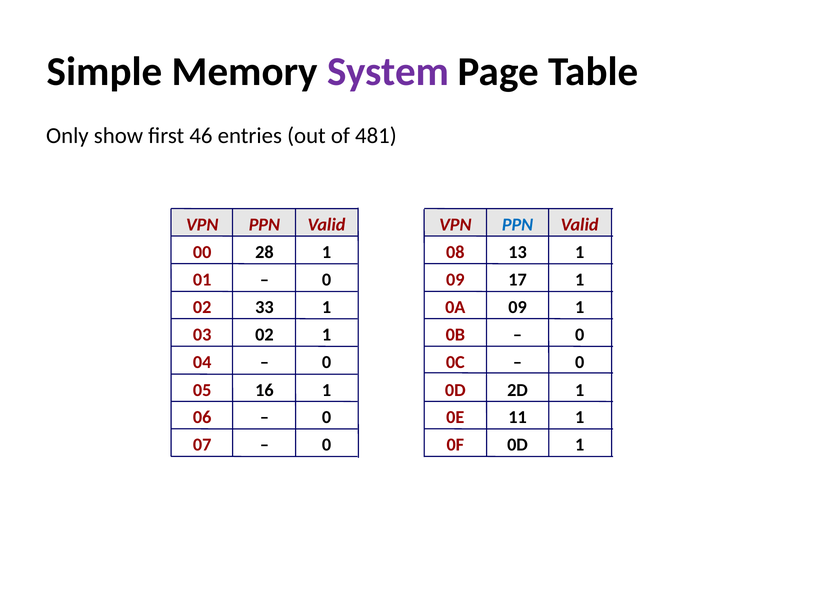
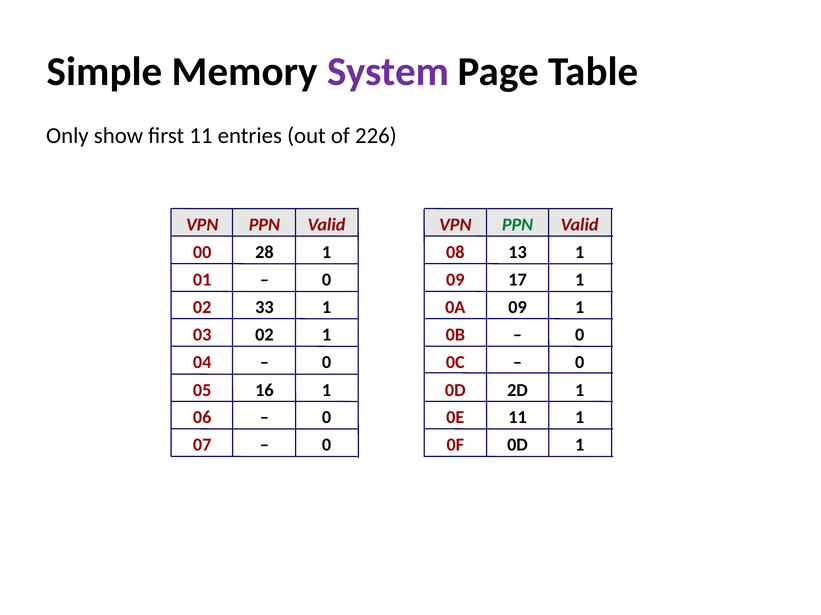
first 46: 46 -> 11
481: 481 -> 226
PPN at (518, 225) colour: blue -> green
